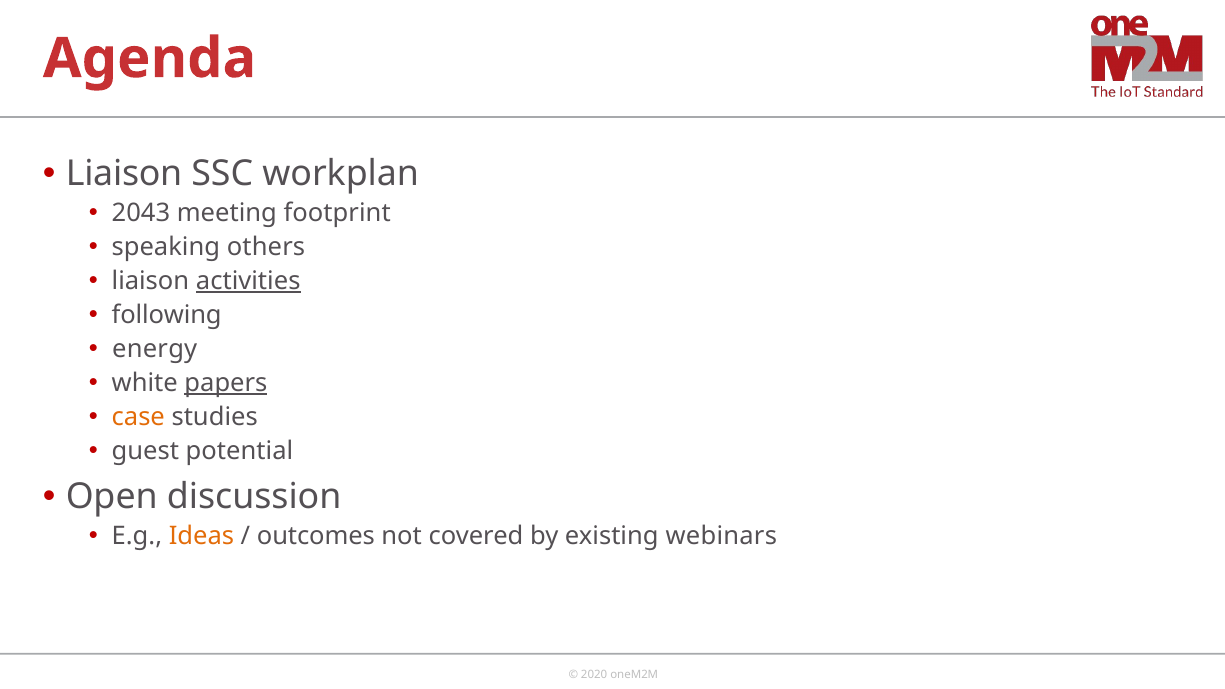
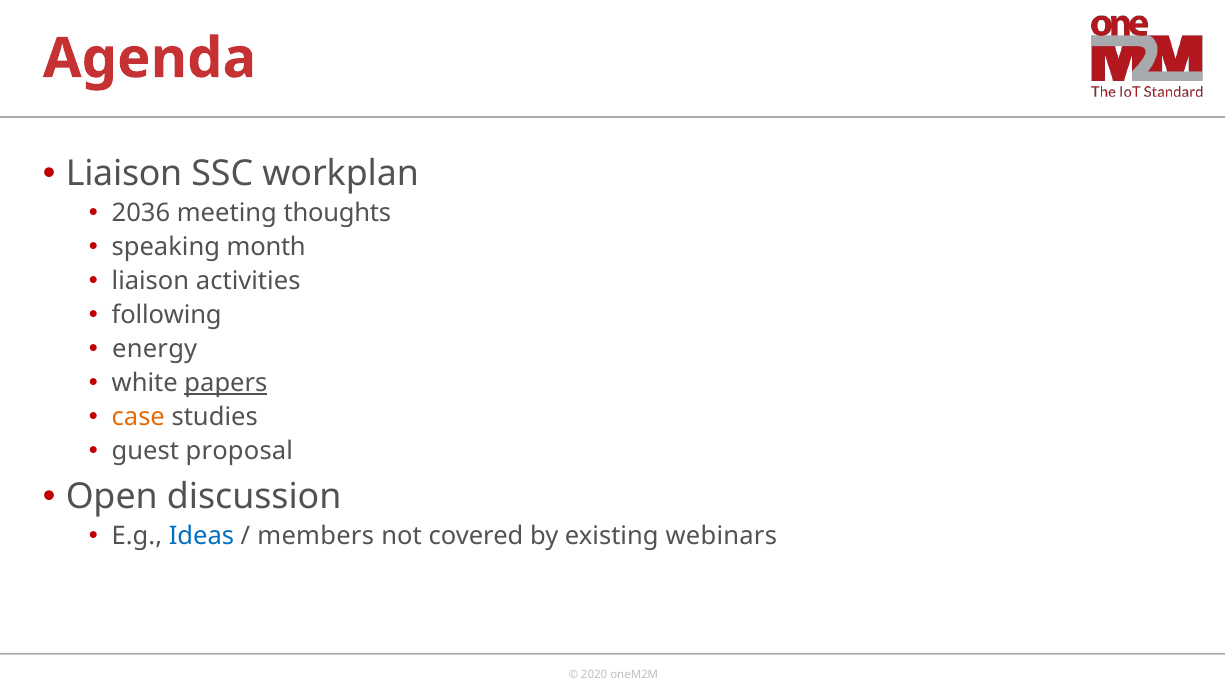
2043: 2043 -> 2036
footprint: footprint -> thoughts
others: others -> month
activities underline: present -> none
potential: potential -> proposal
Ideas colour: orange -> blue
outcomes: outcomes -> members
